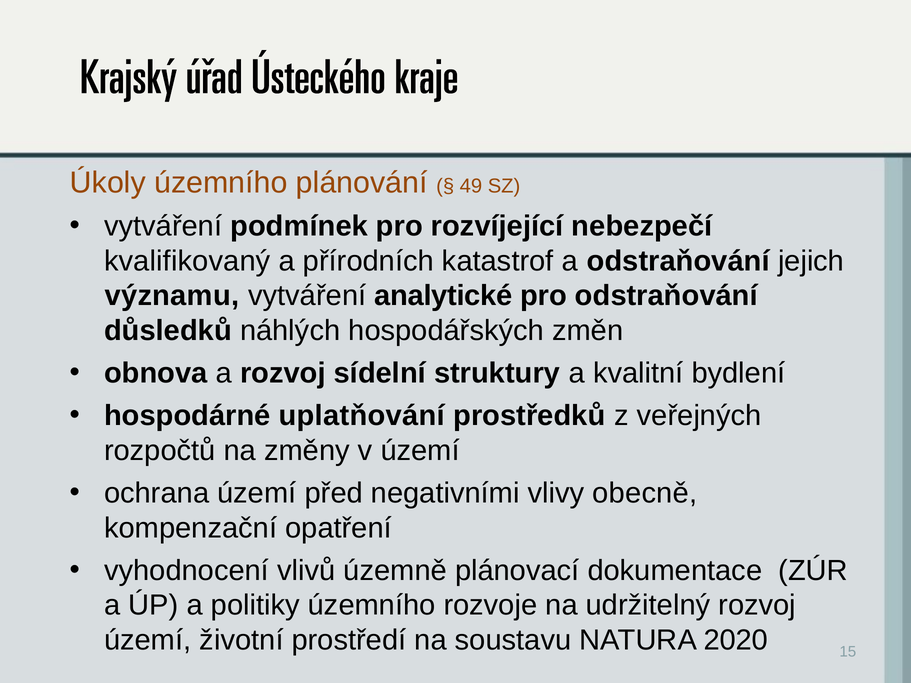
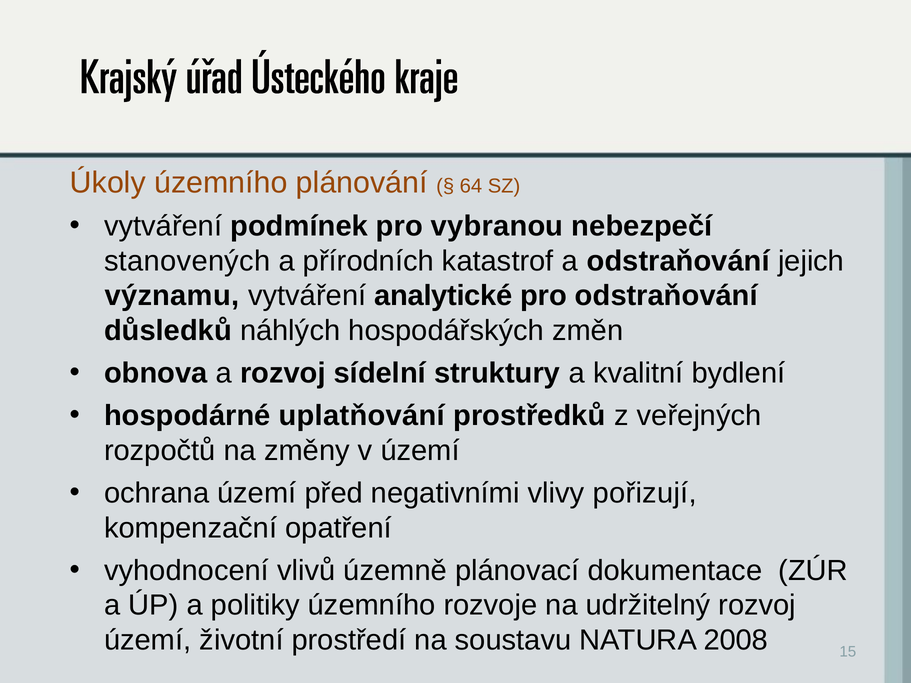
49: 49 -> 64
rozvíjející: rozvíjející -> vybranou
kvalifikovaný: kvalifikovaný -> stanovených
obecně: obecně -> pořizují
2020: 2020 -> 2008
